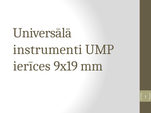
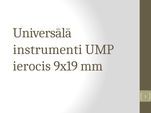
ierīces: ierīces -> ierocis
